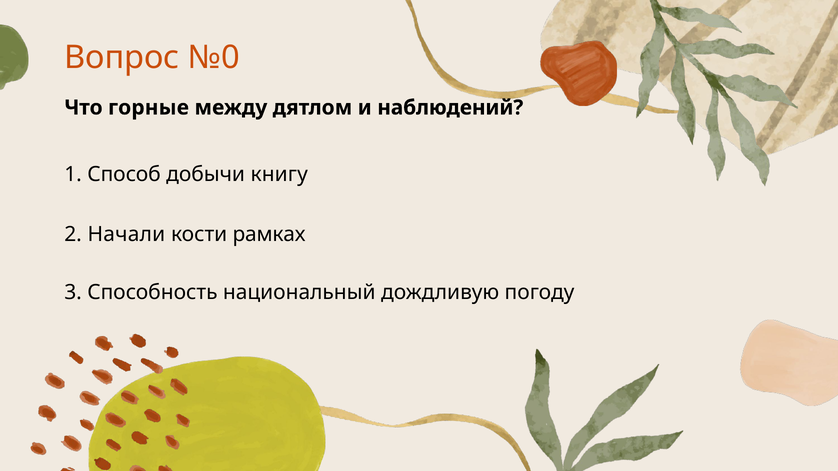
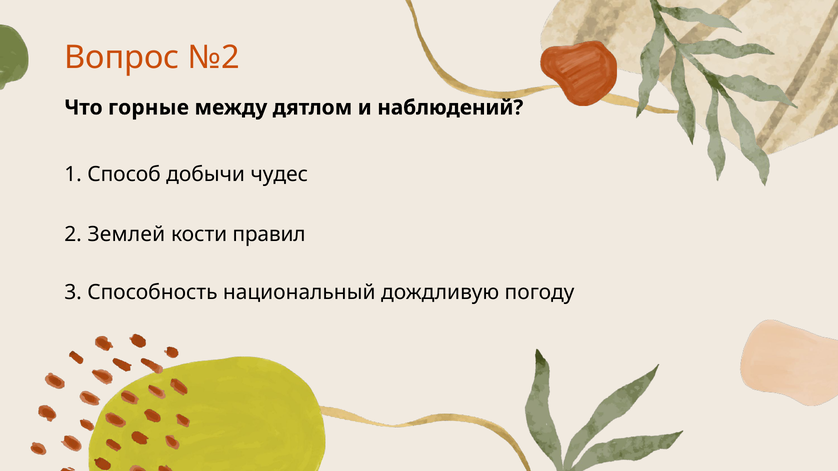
№0: №0 -> №2
книгу: книгу -> чудес
Начали: Начали -> Землей
рамках: рамках -> правил
